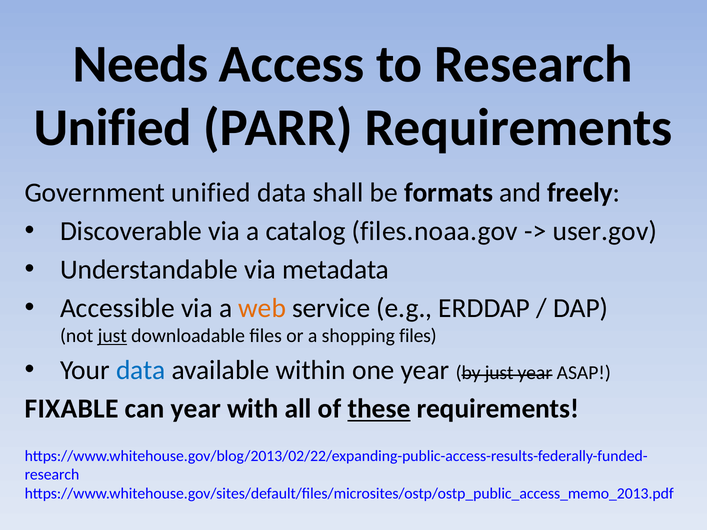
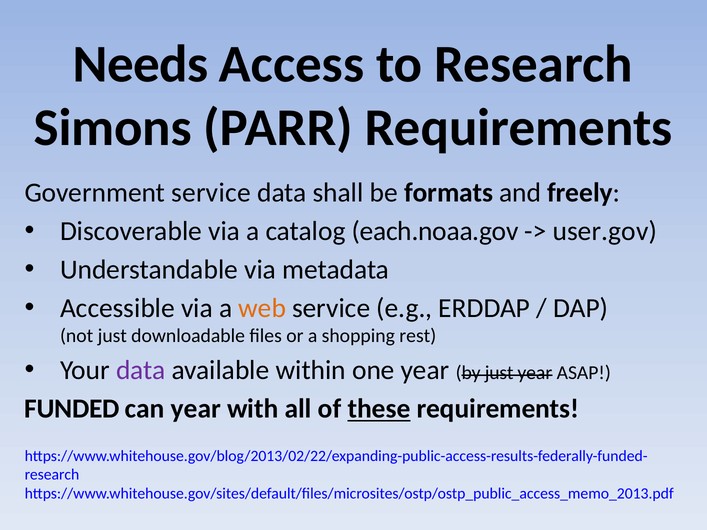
Unified at (113, 128): Unified -> Simons
Government unified: unified -> service
files.noaa.gov: files.noaa.gov -> each.noaa.gov
just at (112, 336) underline: present -> none
shopping files: files -> rest
data at (141, 370) colour: blue -> purple
FIXABLE: FIXABLE -> FUNDED
